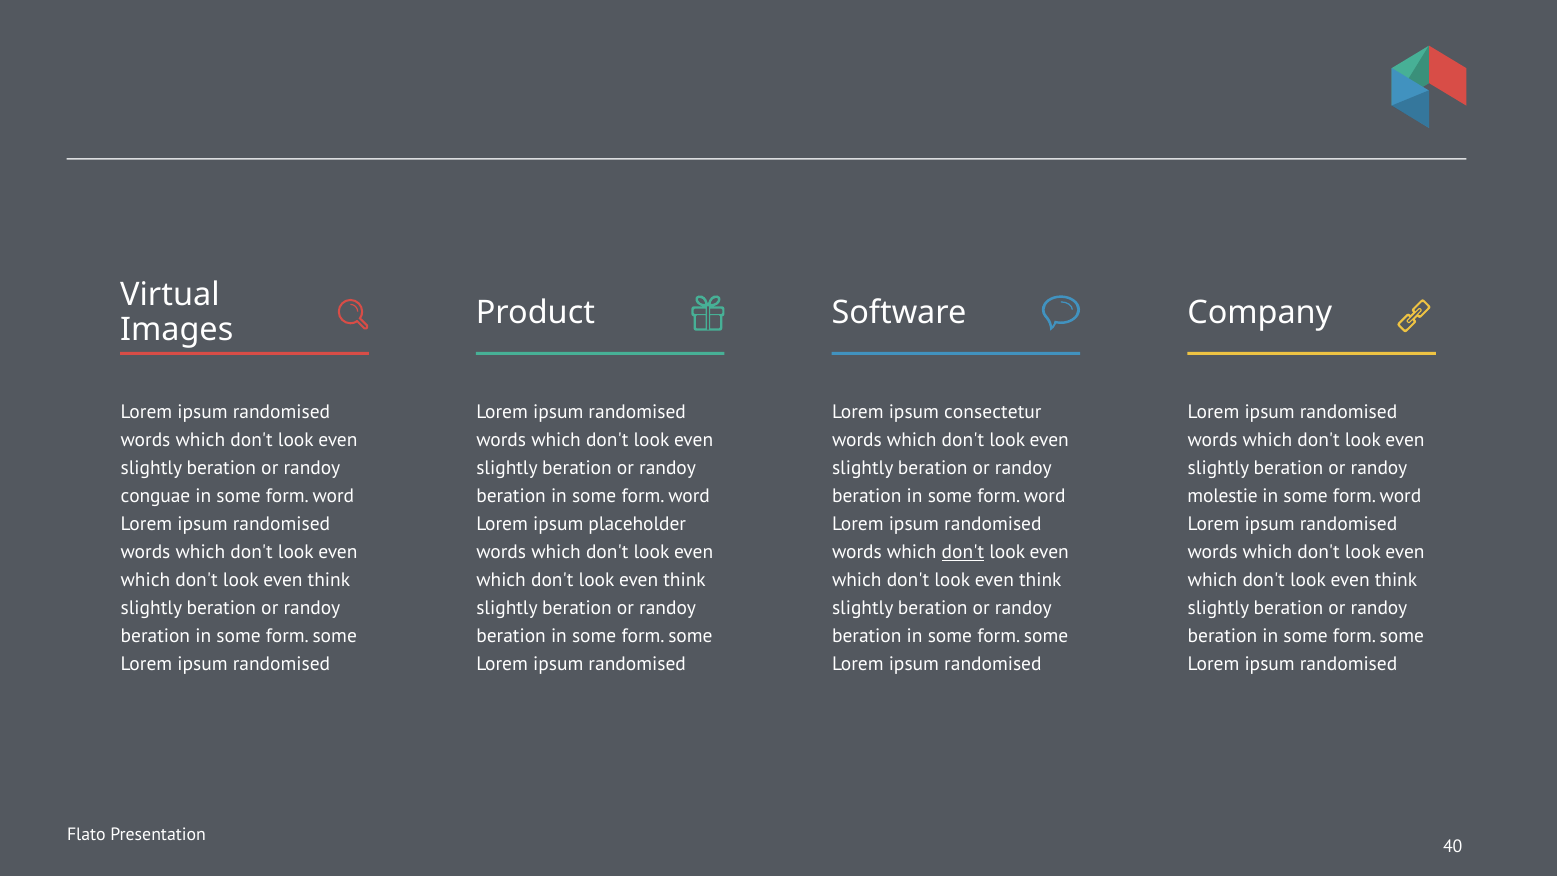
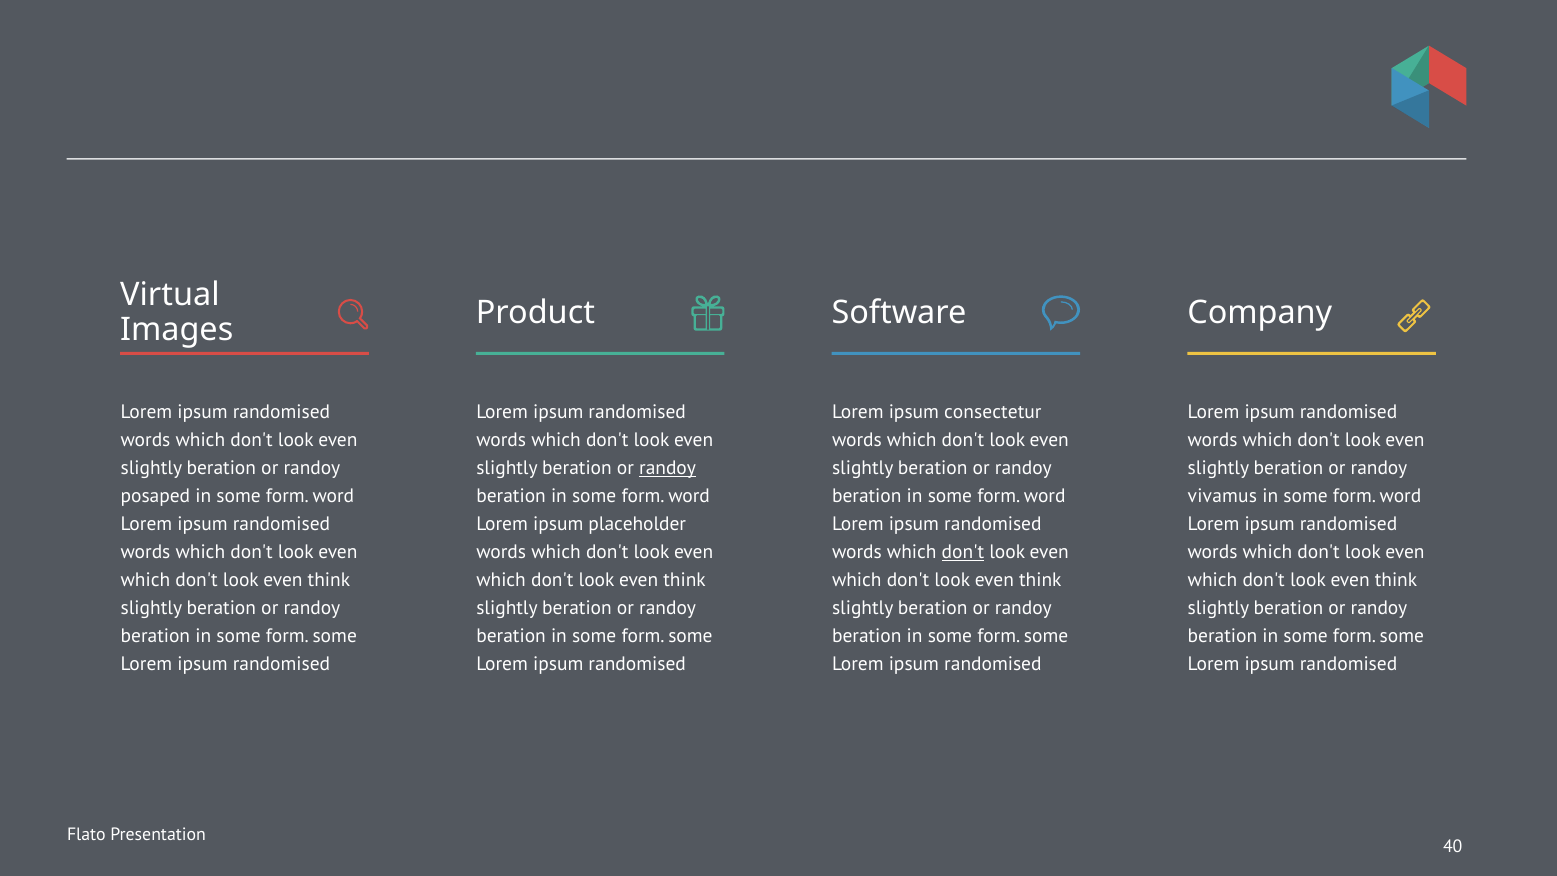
randoy at (668, 468) underline: none -> present
conguae: conguae -> posaped
molestie: molestie -> vivamus
